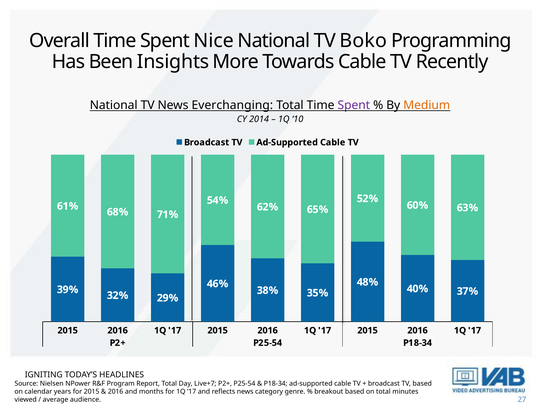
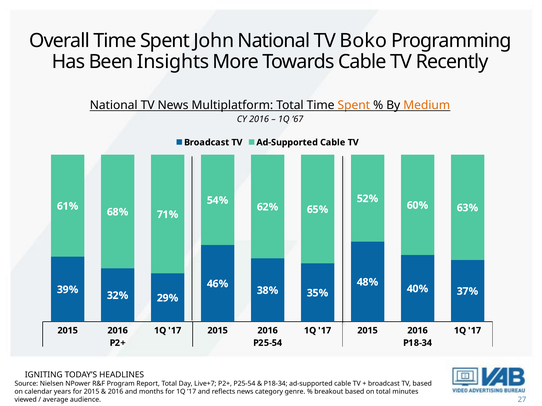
Nice: Nice -> John
Everchanging: Everchanging -> Multiplatform
Spent at (354, 105) colour: purple -> orange
CY 2014: 2014 -> 2016
10: 10 -> 67
